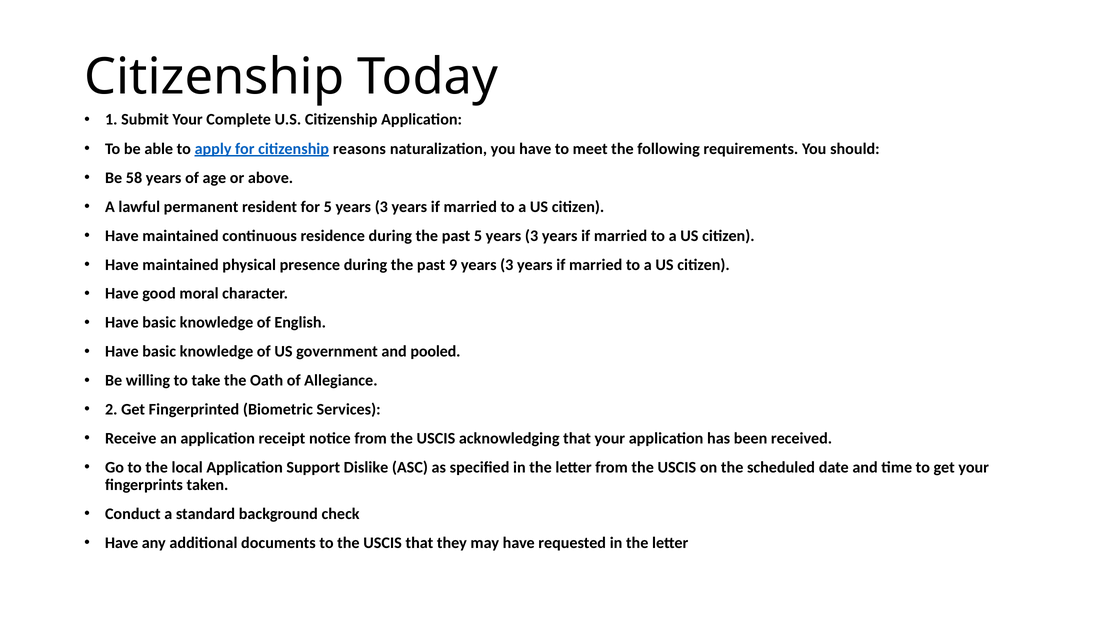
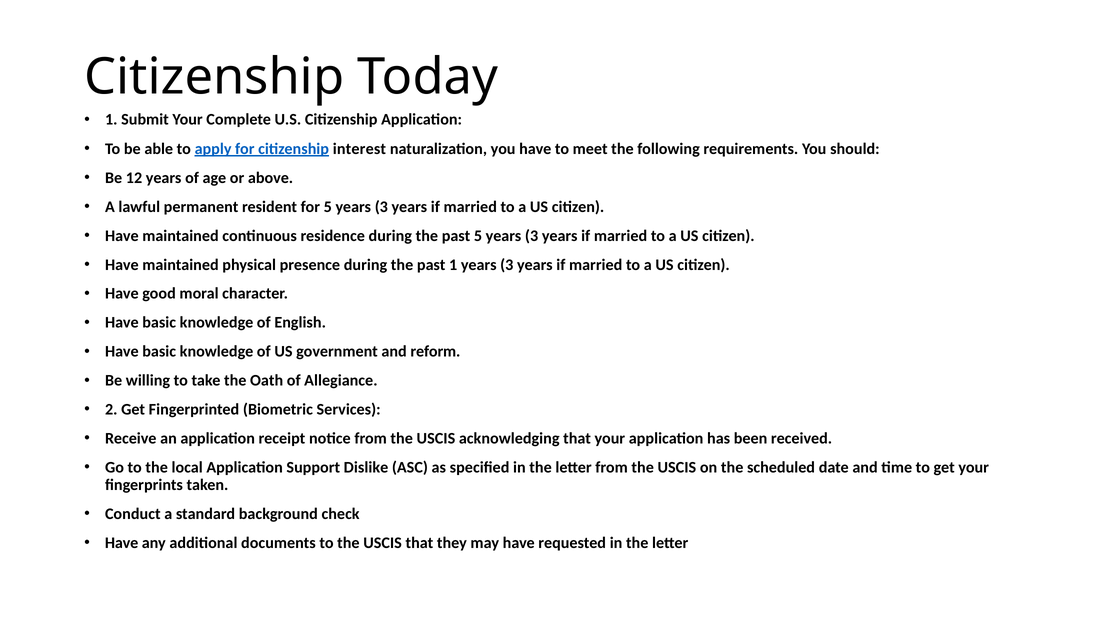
reasons: reasons -> interest
58: 58 -> 12
past 9: 9 -> 1
pooled: pooled -> reform
